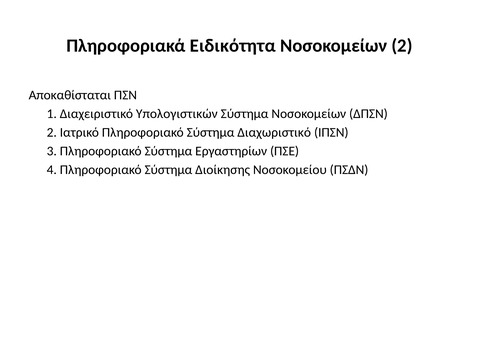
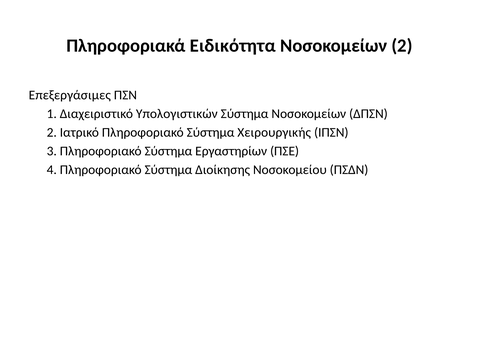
Αποκαθίσταται: Αποκαθίσταται -> Επεξεργάσιμες
Διαχωριστικό: Διαχωριστικό -> Χειρουργικής
